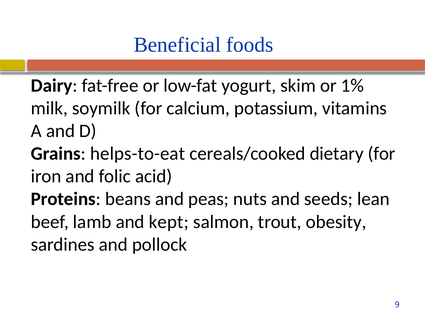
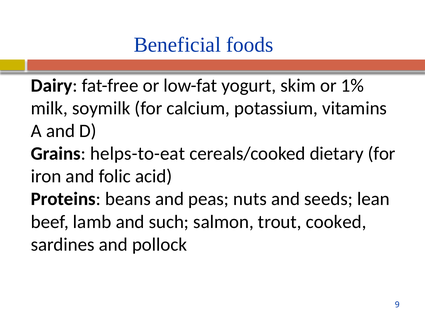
kept: kept -> such
obesity: obesity -> cooked
